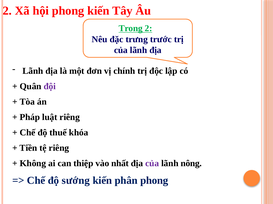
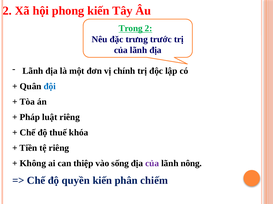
đội colour: purple -> blue
nhất: nhất -> sống
sướng: sướng -> quyền
phân phong: phong -> chiếm
